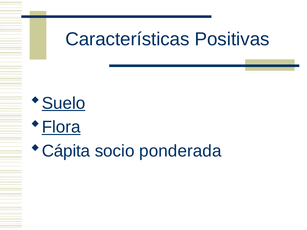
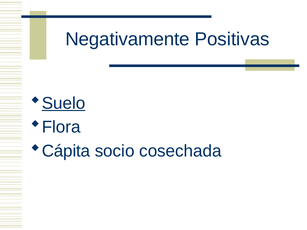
Características: Características -> Negativamente
Flora underline: present -> none
ponderada: ponderada -> cosechada
